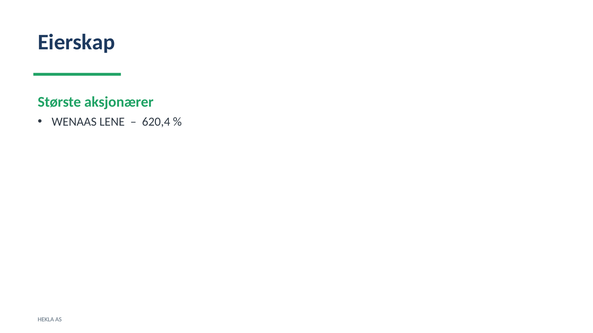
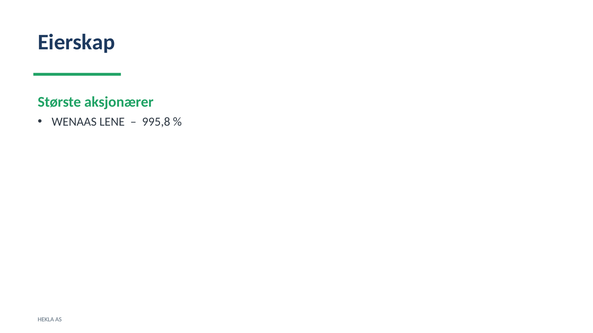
620,4: 620,4 -> 995,8
